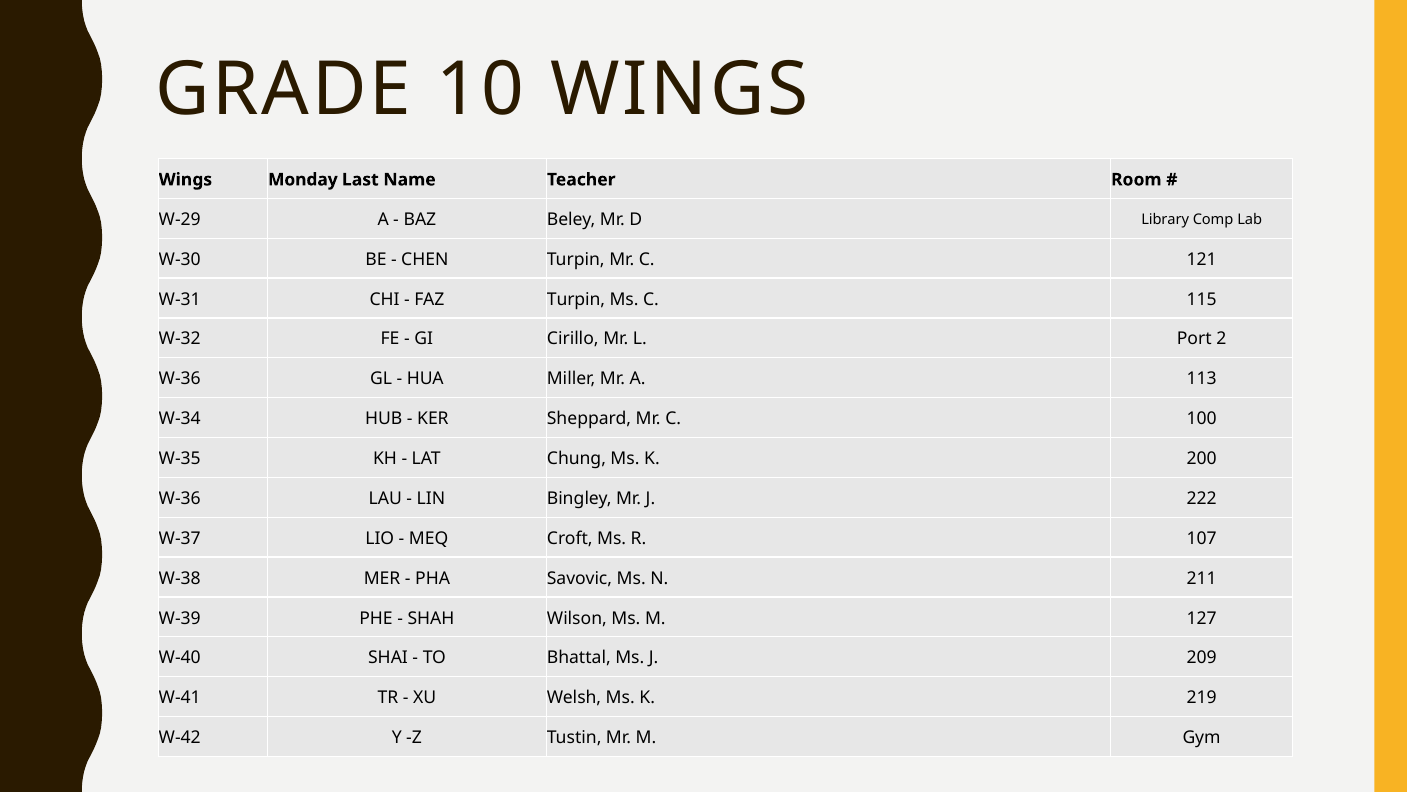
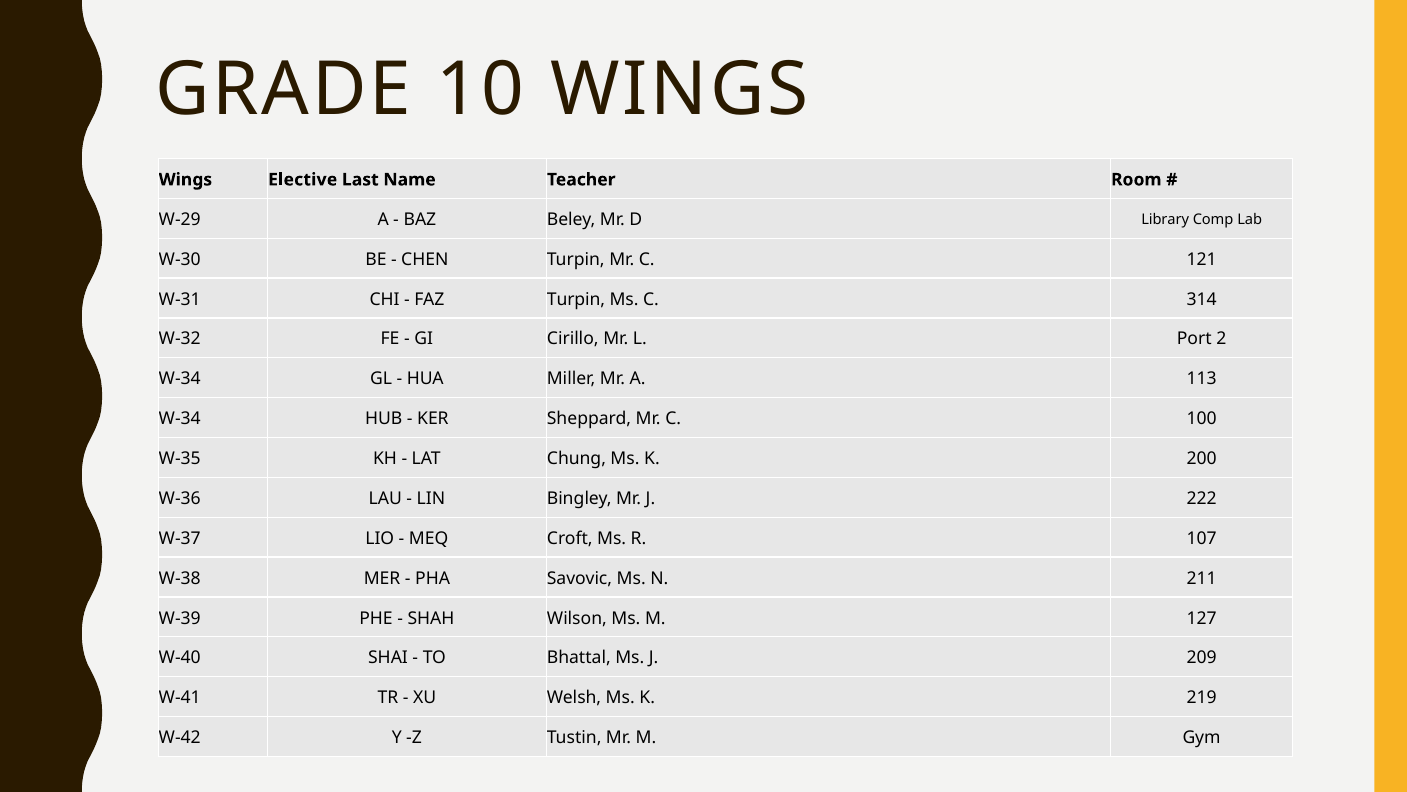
Monday: Monday -> Elective
115: 115 -> 314
W-36 at (180, 379): W-36 -> W-34
